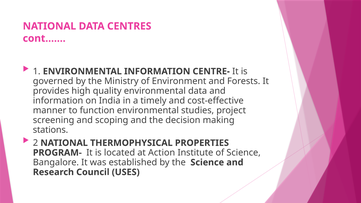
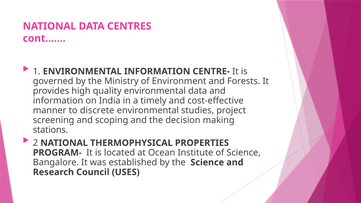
function: function -> discrete
Action: Action -> Ocean
